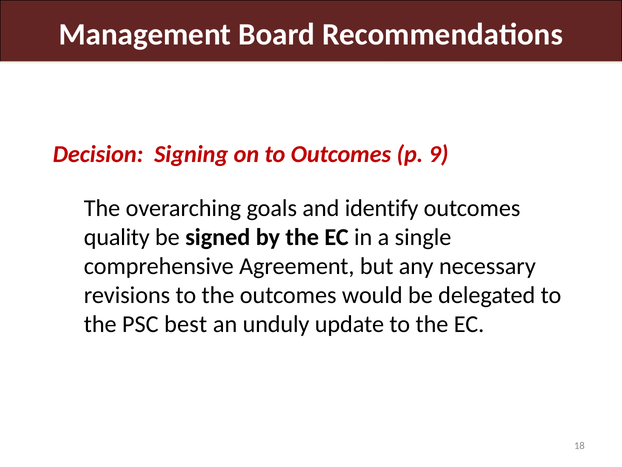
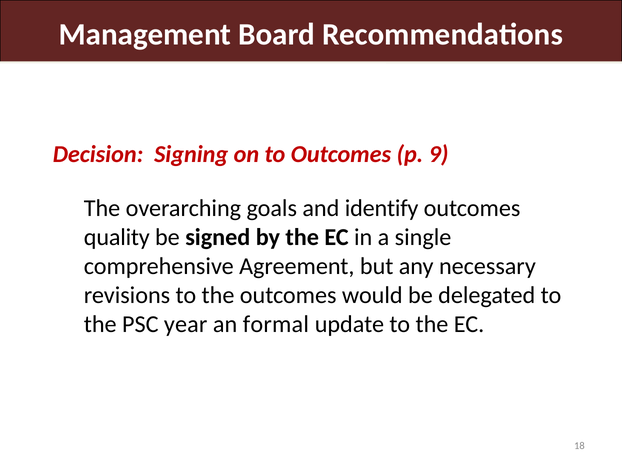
best: best -> year
unduly: unduly -> formal
